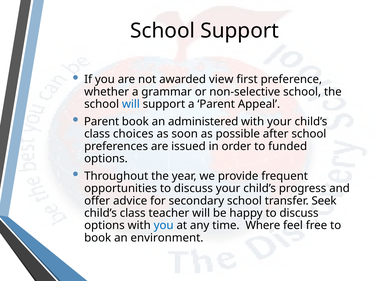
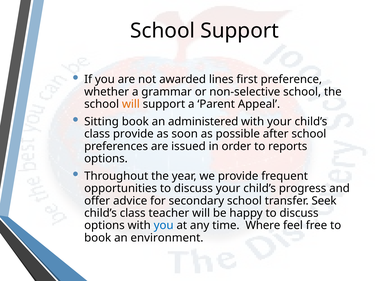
view: view -> lines
will at (131, 104) colour: blue -> orange
Parent at (102, 122): Parent -> Sitting
class choices: choices -> provide
funded: funded -> reports
